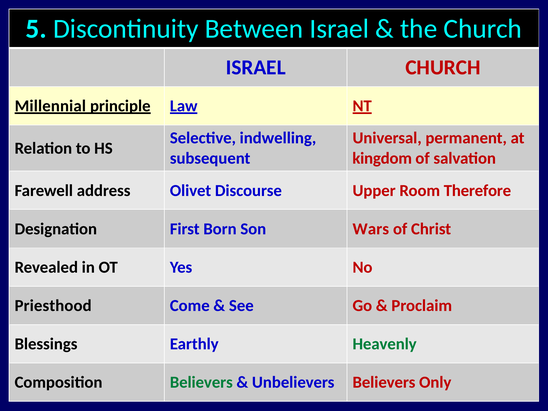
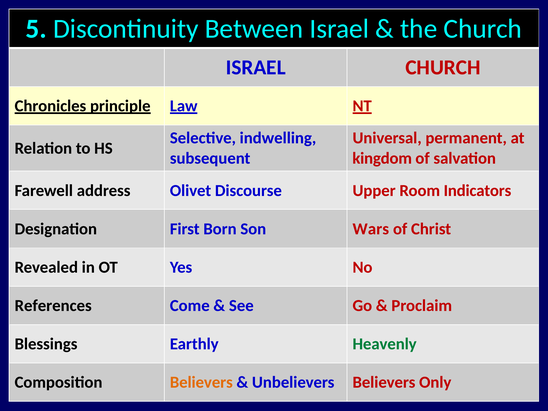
Millennial: Millennial -> Chronicles
Therefore: Therefore -> Indicators
Priesthood: Priesthood -> References
Believers at (201, 382) colour: green -> orange
